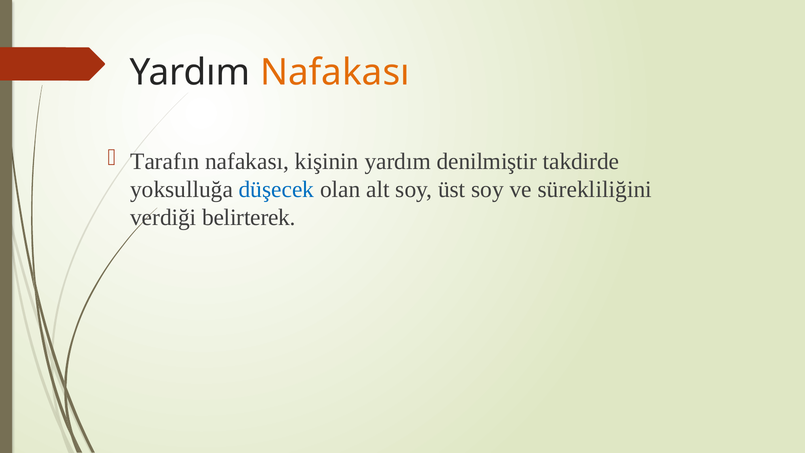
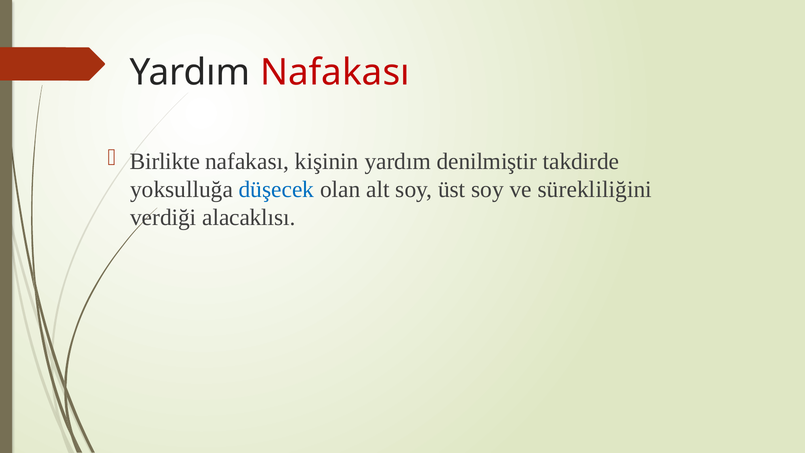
Nafakası at (335, 73) colour: orange -> red
Tarafın: Tarafın -> Birlikte
belirterek: belirterek -> alacaklısı
